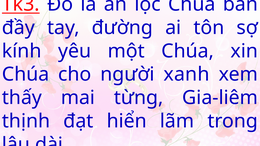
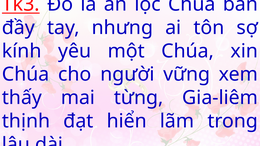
đường: đường -> nhưng
xanh: xanh -> vững
